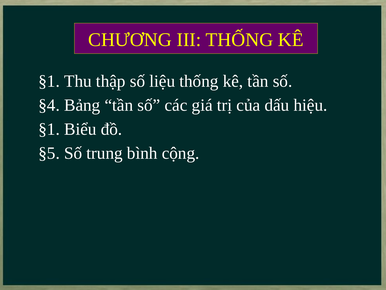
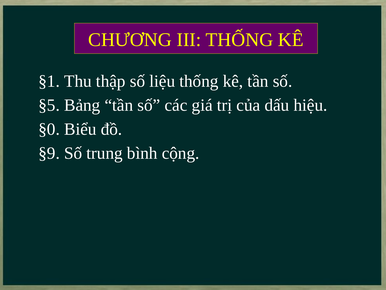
§4: §4 -> §5
§1 at (49, 129): §1 -> §0
§5: §5 -> §9
